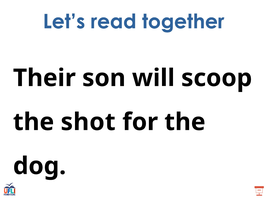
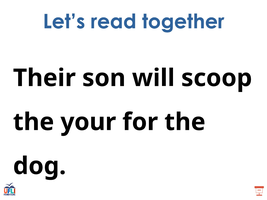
shot: shot -> your
